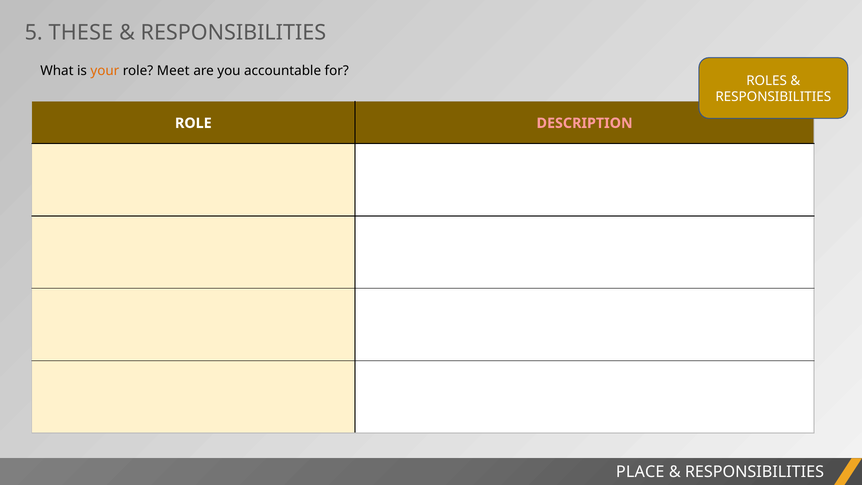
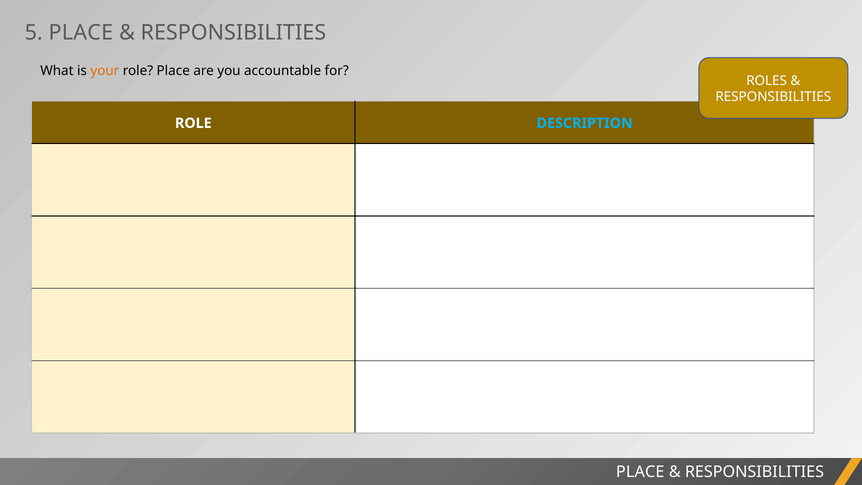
5 THESE: THESE -> PLACE
role Meet: Meet -> Place
DESCRIPTION colour: pink -> light blue
